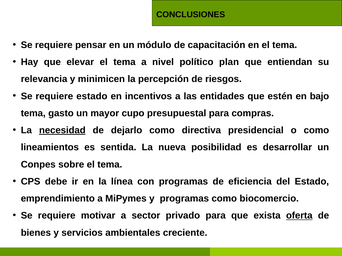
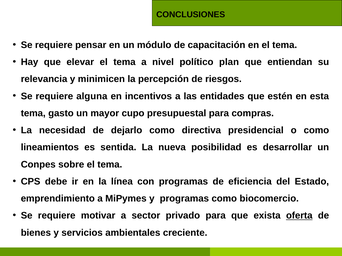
requiere estado: estado -> alguna
bajo: bajo -> esta
necesidad underline: present -> none
